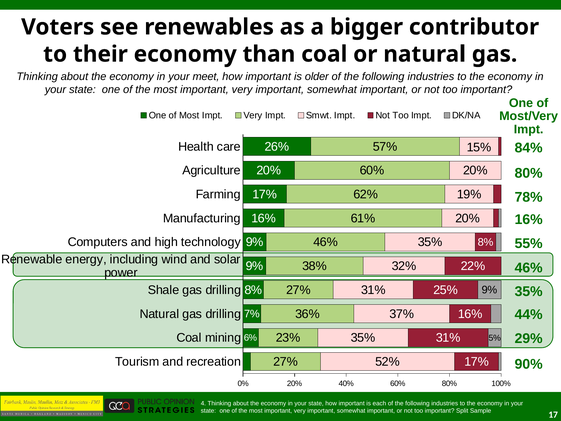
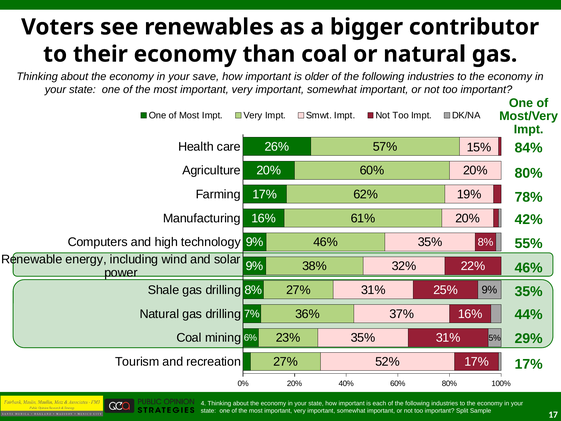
meet: meet -> save
16% at (529, 219): 16% -> 42%
90% at (529, 364): 90% -> 17%
